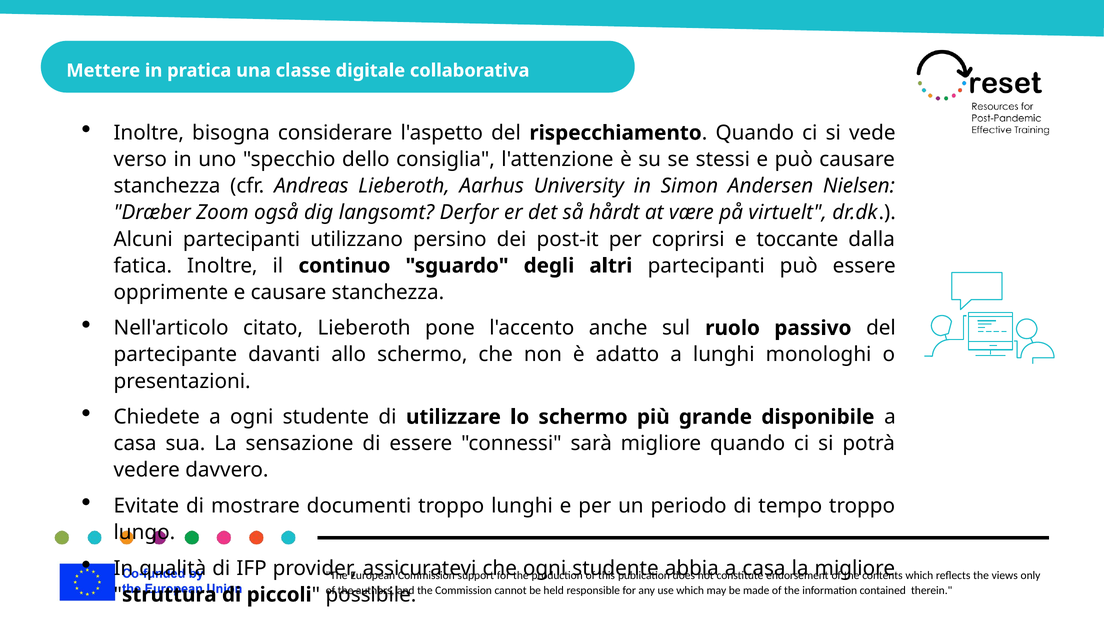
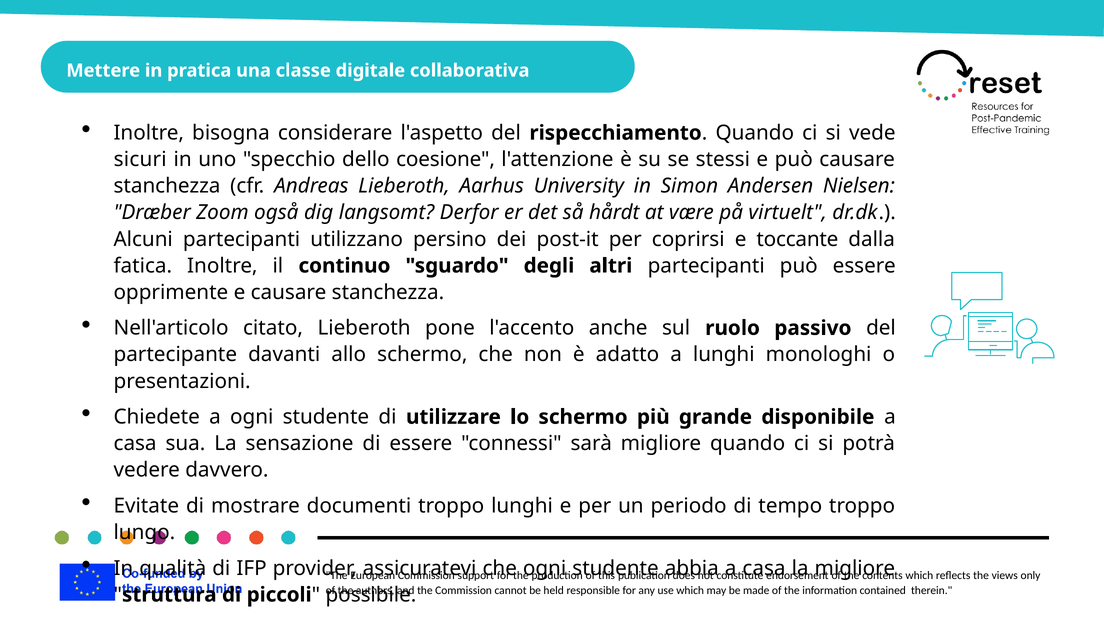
verso: verso -> sicuri
consiglia: consiglia -> coesione
